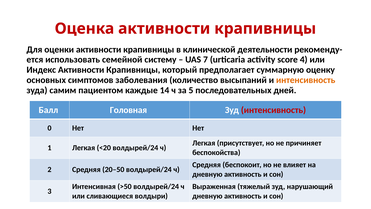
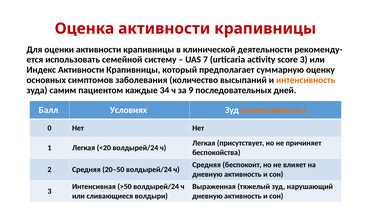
score 4: 4 -> 3
14: 14 -> 34
5: 5 -> 9
Головная: Головная -> Условиях
интенсивность at (273, 110) colour: red -> orange
